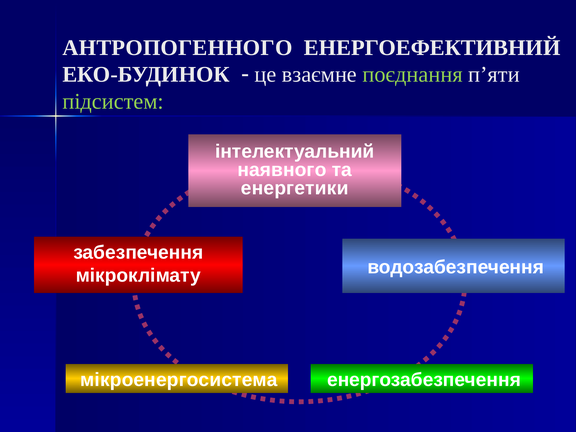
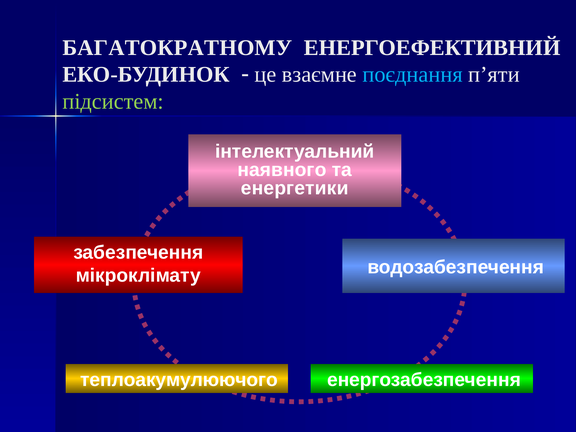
АНТРОПОГЕННОГО: АНТРОПОГЕННОГО -> БАГАТОКРАТНОМУ
поєднання colour: light green -> light blue
мікроенергосистема: мікроенергосистема -> теплоакумулюючого
